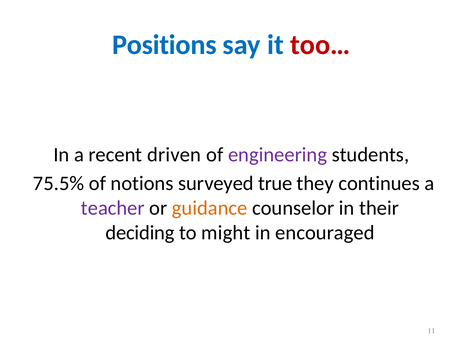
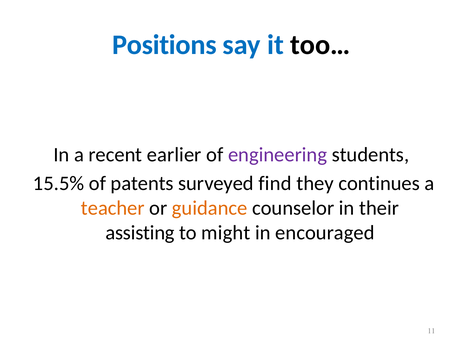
too… colour: red -> black
driven: driven -> earlier
75.5%: 75.5% -> 15.5%
notions: notions -> patents
true: true -> find
teacher colour: purple -> orange
deciding: deciding -> assisting
